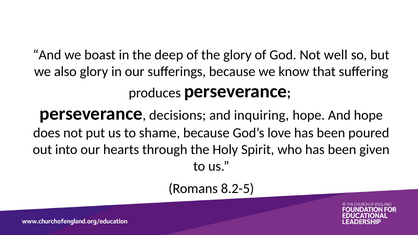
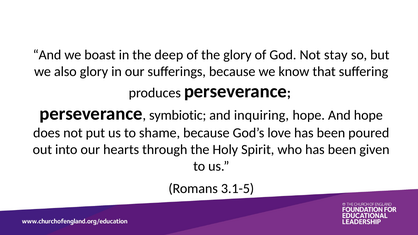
well: well -> stay
decisions: decisions -> symbiotic
8.2-5: 8.2-5 -> 3.1-5
